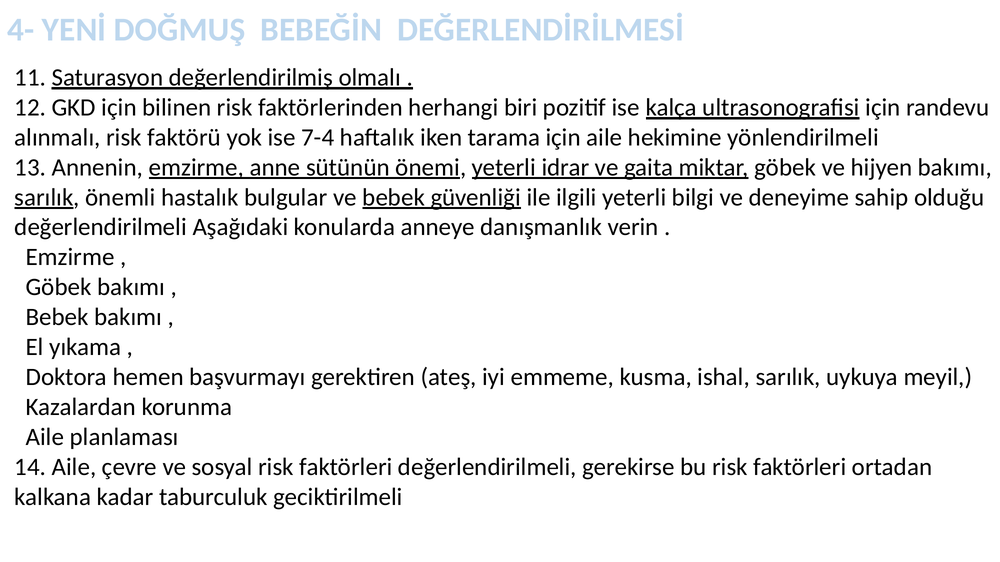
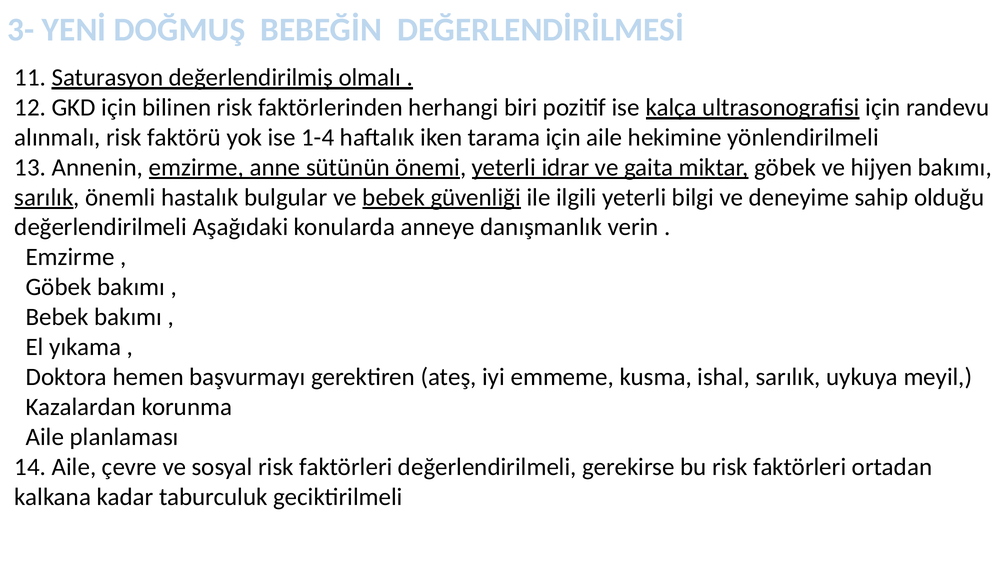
4-: 4- -> 3-
7-4: 7-4 -> 1-4
